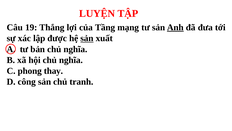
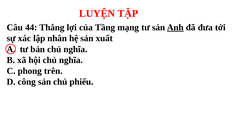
19: 19 -> 44
được: được -> nhân
sản at (87, 38) underline: present -> none
thay: thay -> trên
tranh: tranh -> phiếu
